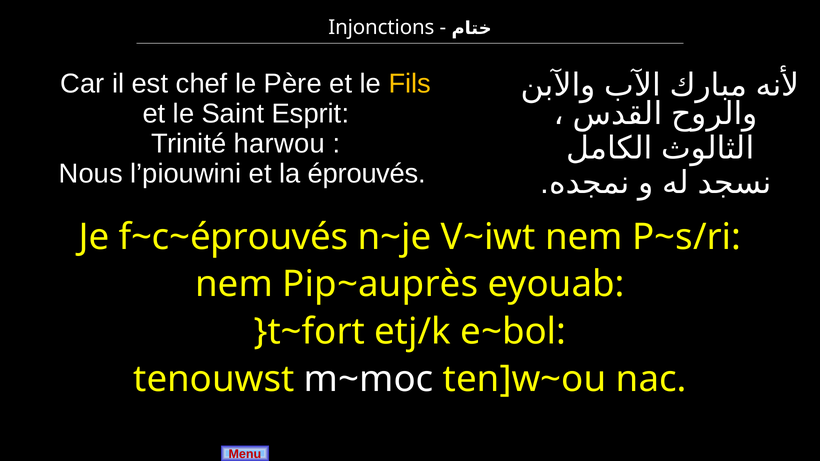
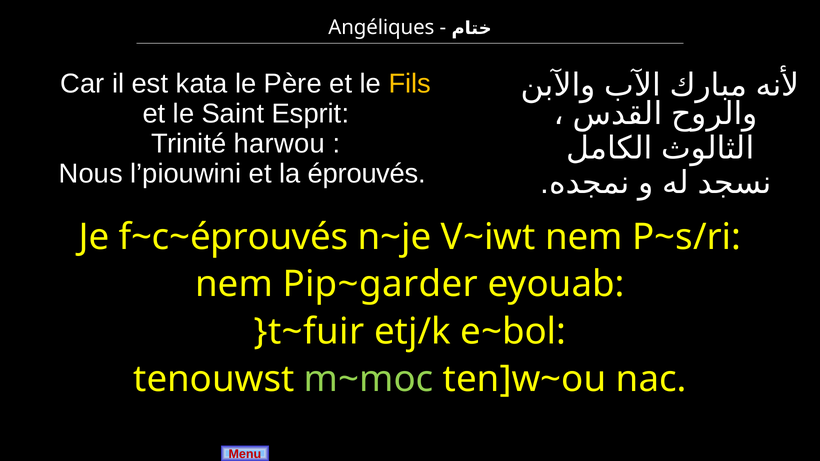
Injonctions: Injonctions -> Angéliques
chef: chef -> kata
Pip~auprès: Pip~auprès -> Pip~garder
}t~fort: }t~fort -> }t~fuir
m~moc colour: white -> light green
